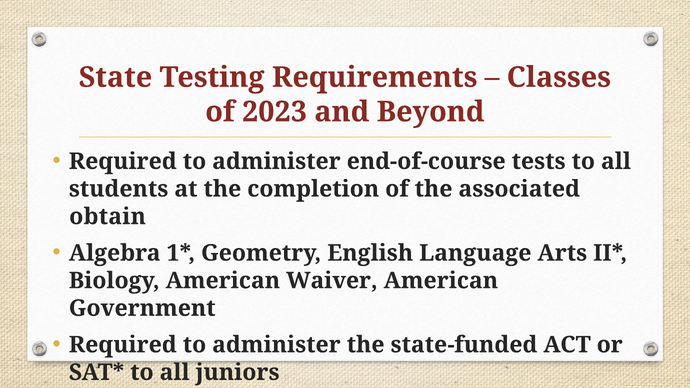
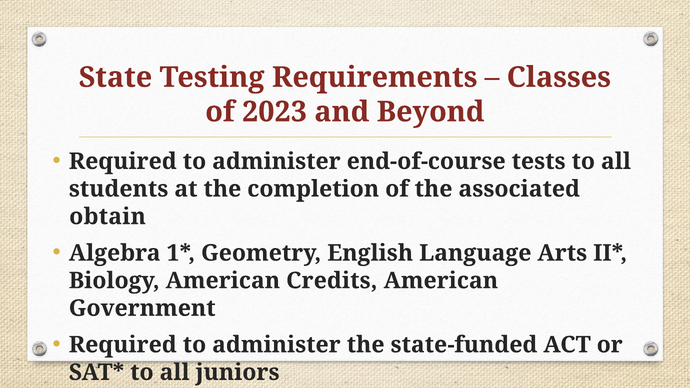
Waiver: Waiver -> Credits
